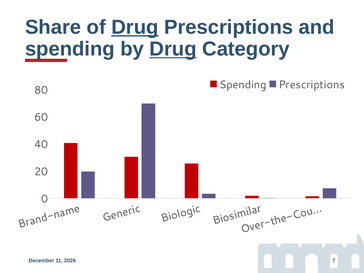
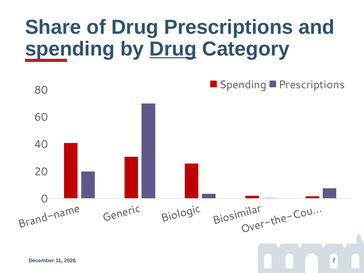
Drug at (135, 27) underline: present -> none
